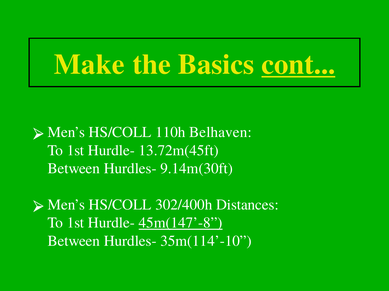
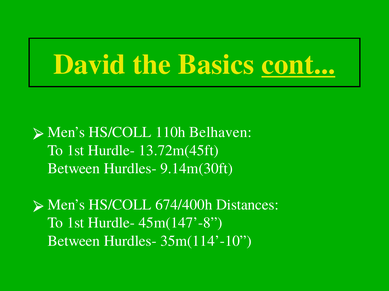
Make: Make -> David
302/400h: 302/400h -> 674/400h
45m(147’-8 underline: present -> none
